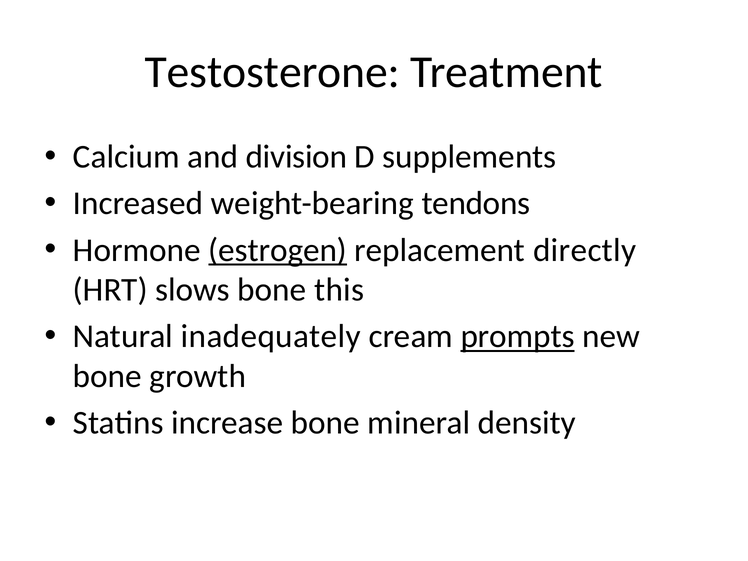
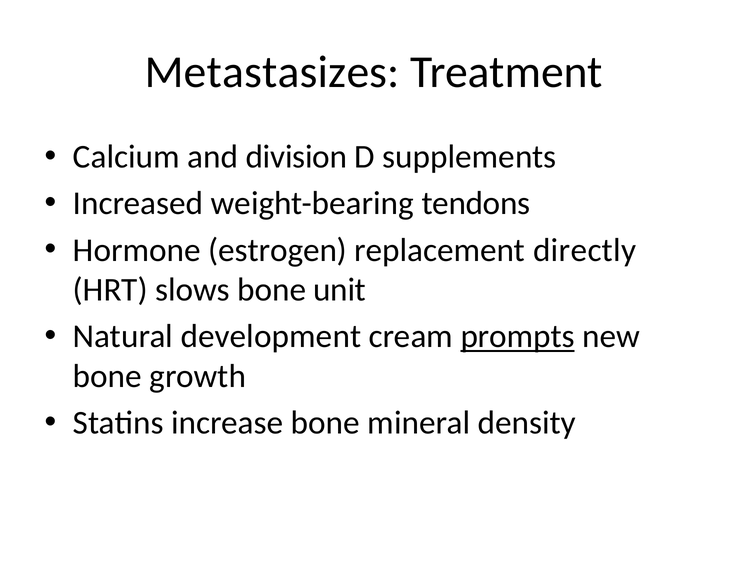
Testosterone: Testosterone -> Metastasizes
estrogen underline: present -> none
this: this -> unit
inadequately: inadequately -> development
